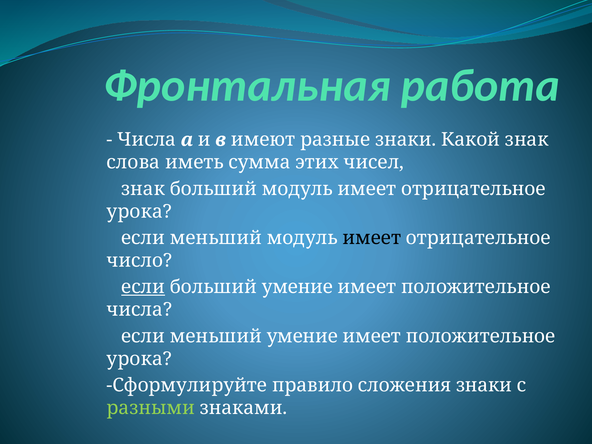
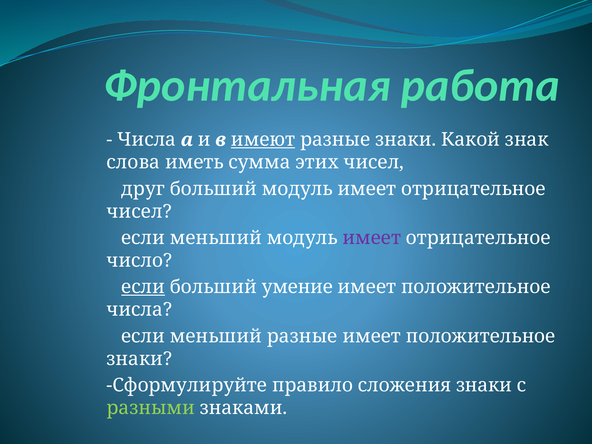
имеют underline: none -> present
знак at (143, 189): знак -> друг
урока at (139, 211): урока -> чисел
имеет at (372, 238) colour: black -> purple
меньший умение: умение -> разные
урока at (139, 359): урока -> знаки
